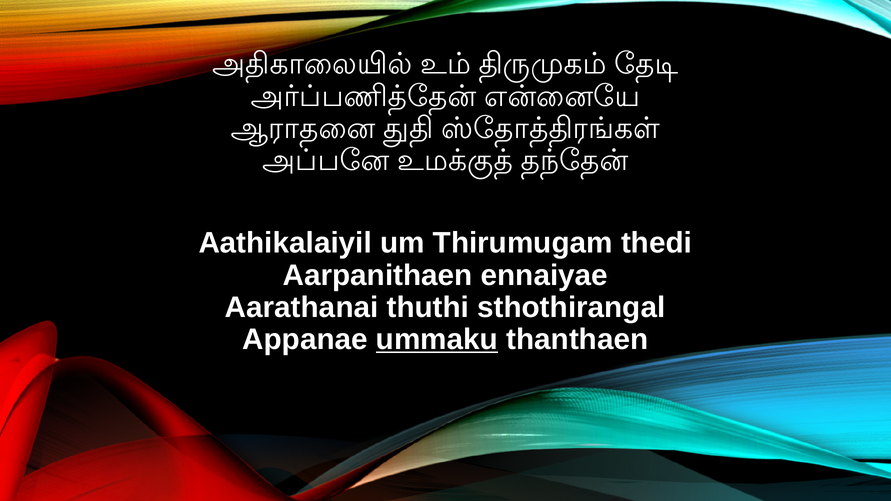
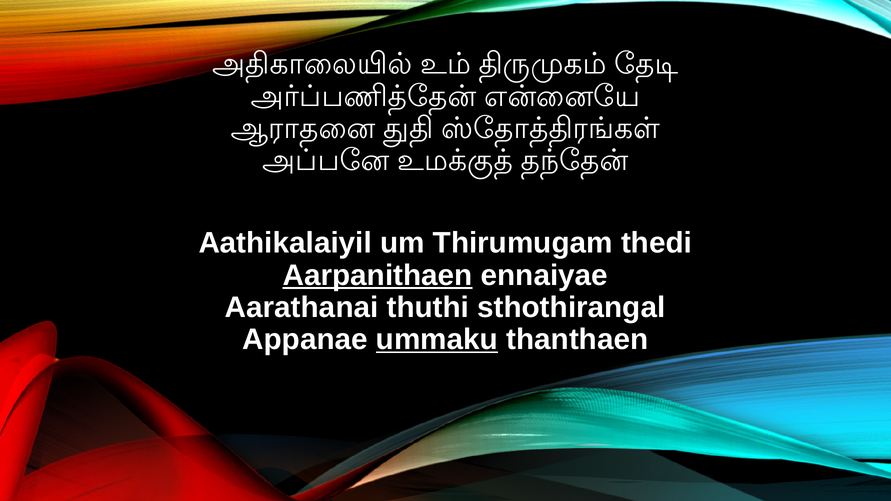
Aarpanithaen underline: none -> present
